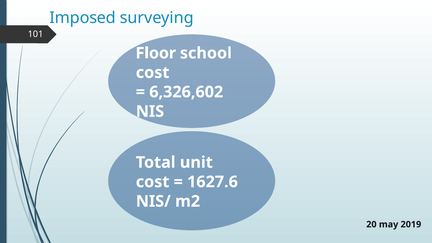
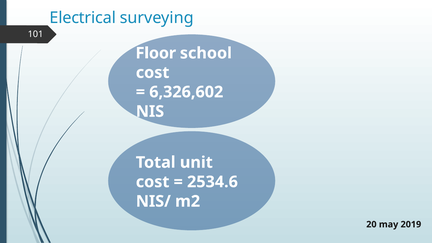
Imposed: Imposed -> Electrical
1627.6: 1627.6 -> 2534.6
